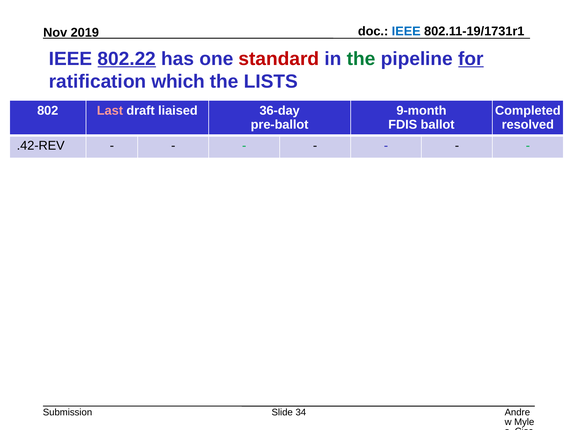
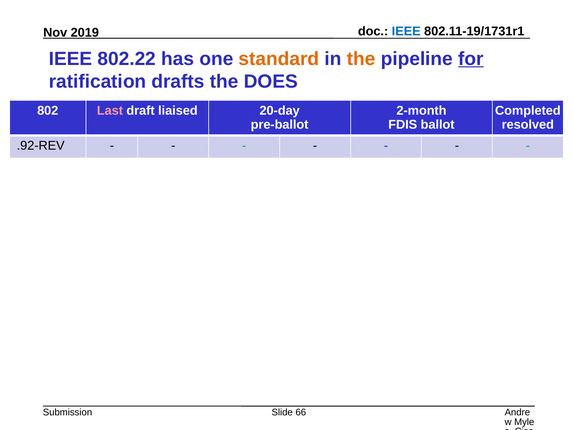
802.22 underline: present -> none
standard colour: red -> orange
the at (361, 59) colour: green -> orange
which: which -> drafts
LISTS: LISTS -> DOES
36-day: 36-day -> 20-day
9-month: 9-month -> 2-month
.42-REV: .42-REV -> .92-REV
34: 34 -> 66
